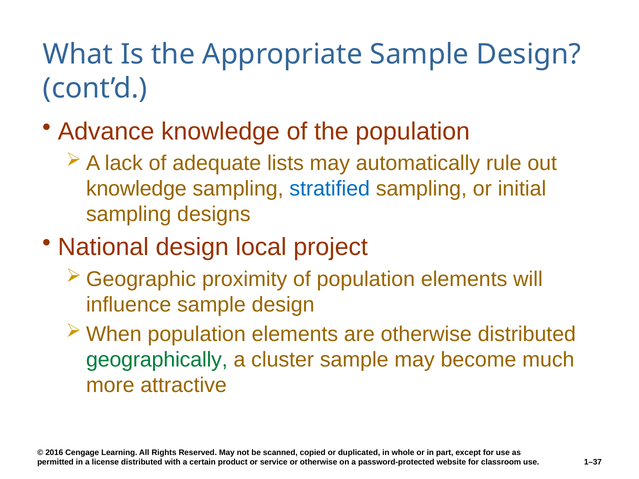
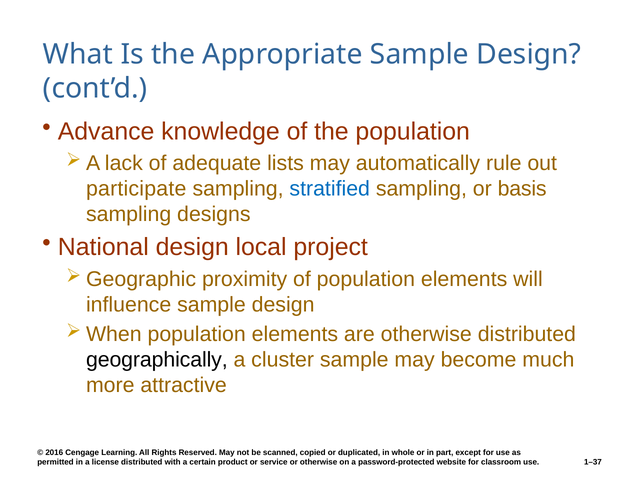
knowledge at (136, 189): knowledge -> participate
initial: initial -> basis
geographically colour: green -> black
